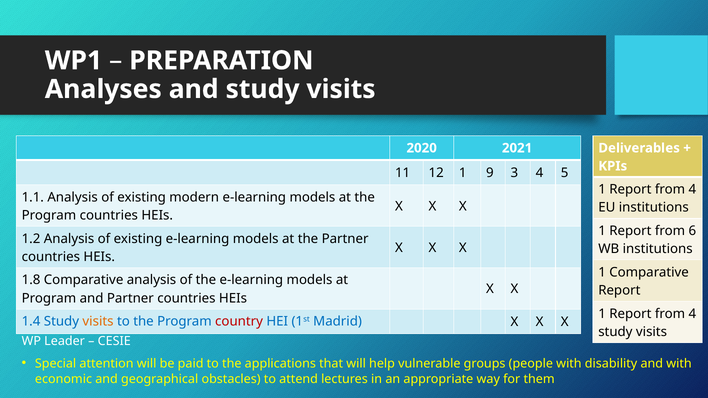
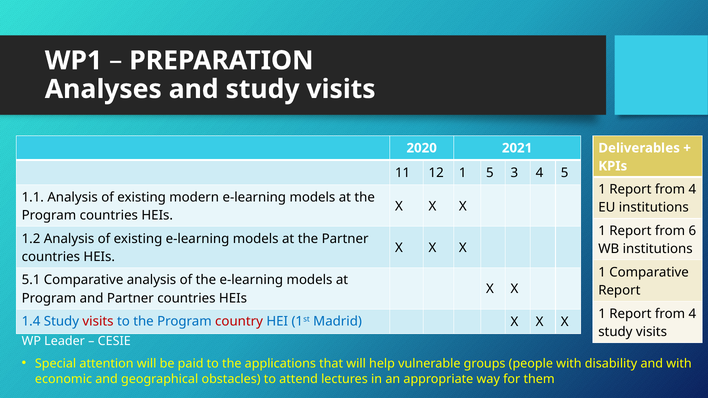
1 9: 9 -> 5
1.8: 1.8 -> 5.1
visits at (98, 322) colour: orange -> red
